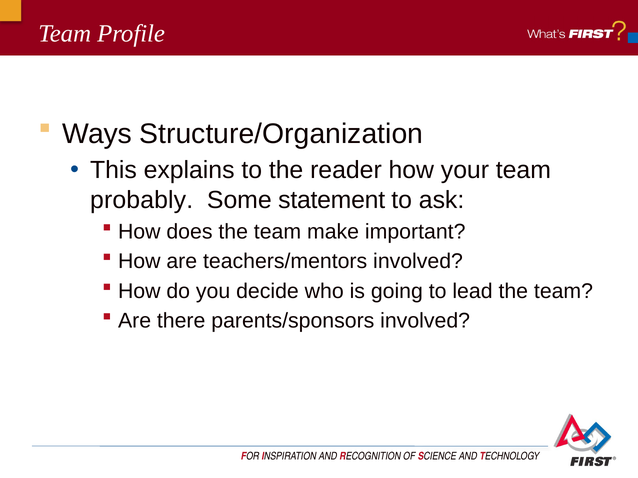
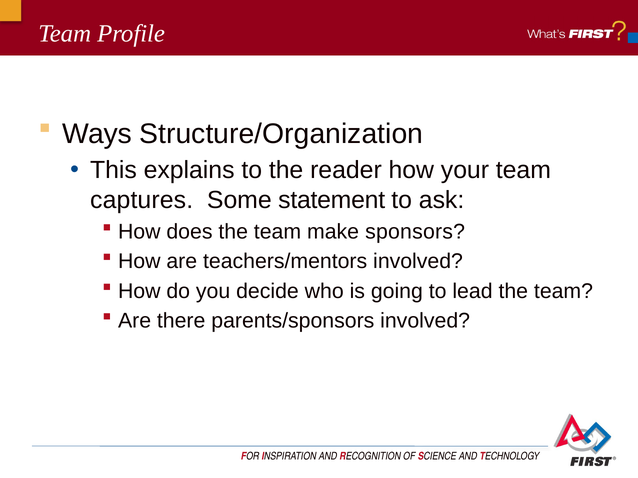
probably: probably -> captures
important: important -> sponsors
